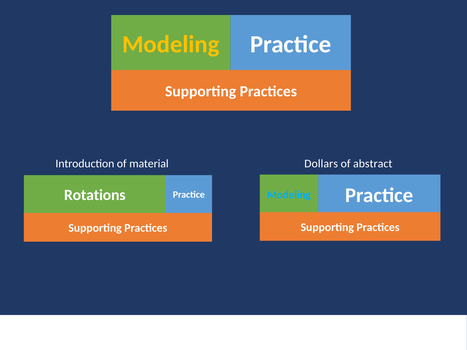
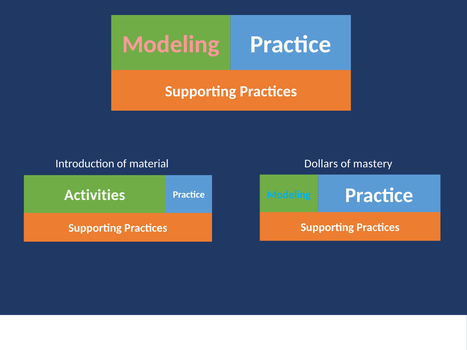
Modeling at (171, 44) colour: yellow -> pink
abstract: abstract -> mastery
Rotations: Rotations -> Activities
